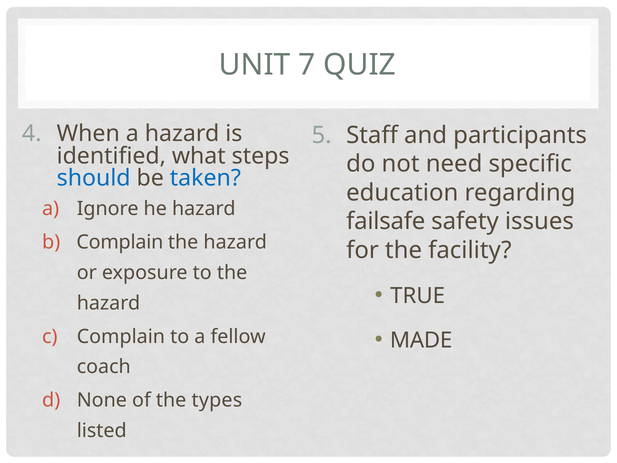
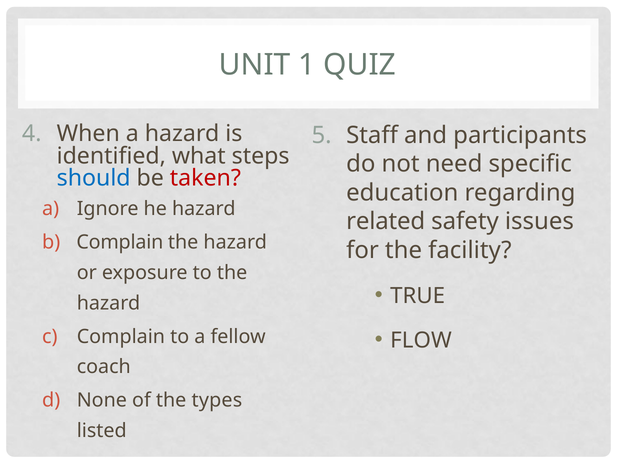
7: 7 -> 1
taken colour: blue -> red
failsafe: failsafe -> related
MADE: MADE -> FLOW
